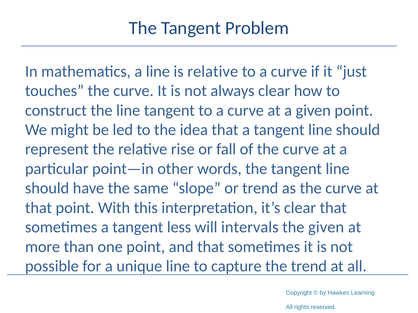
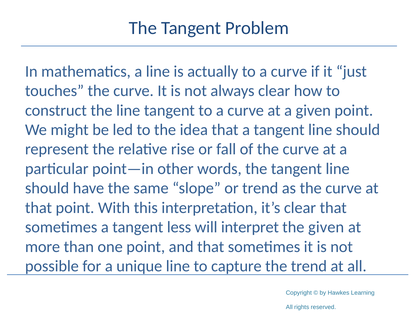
is relative: relative -> actually
intervals: intervals -> interpret
